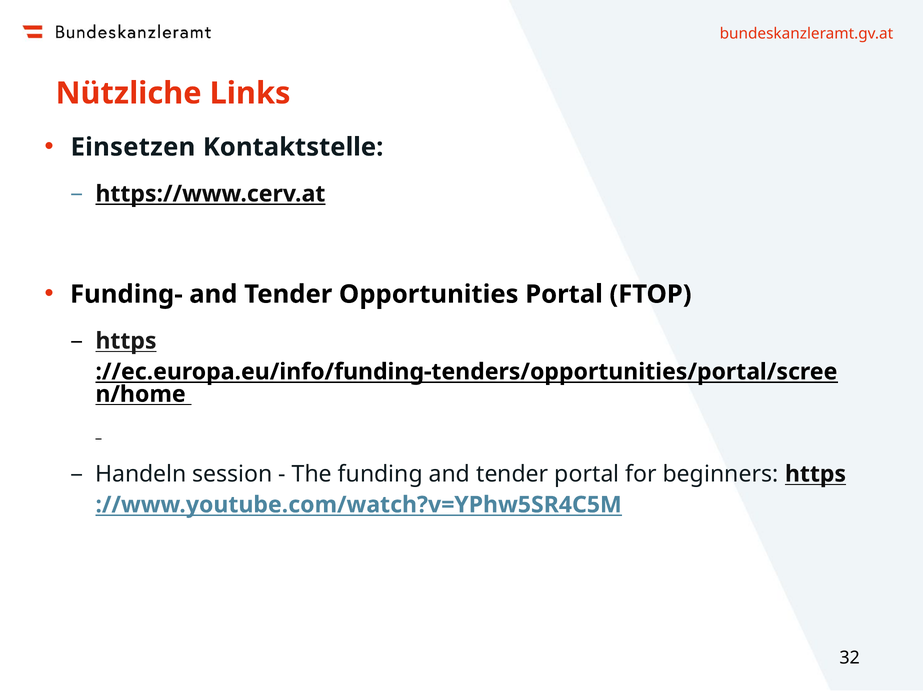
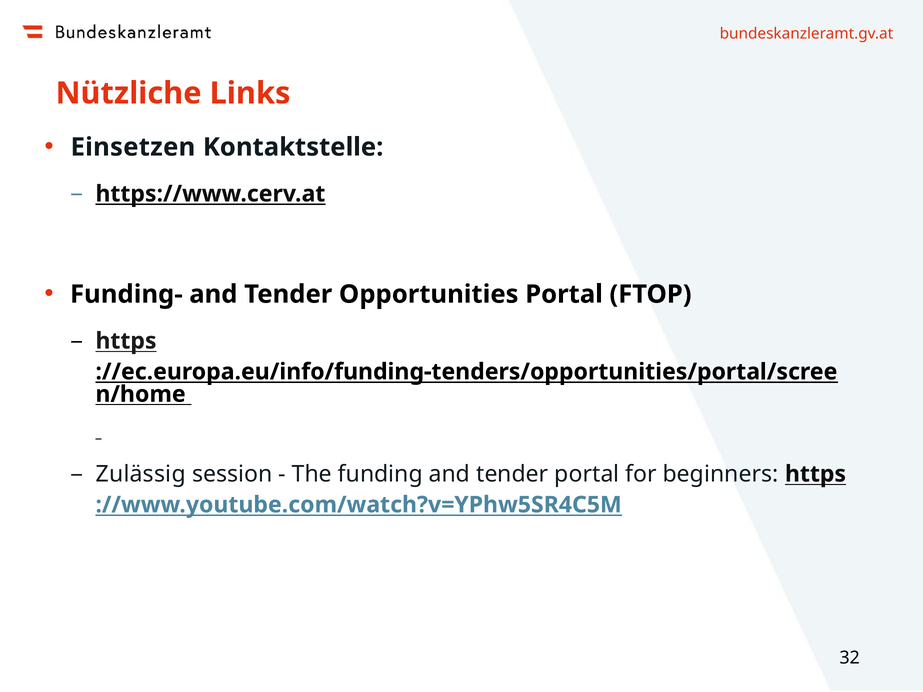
Handeln: Handeln -> Zulässig
